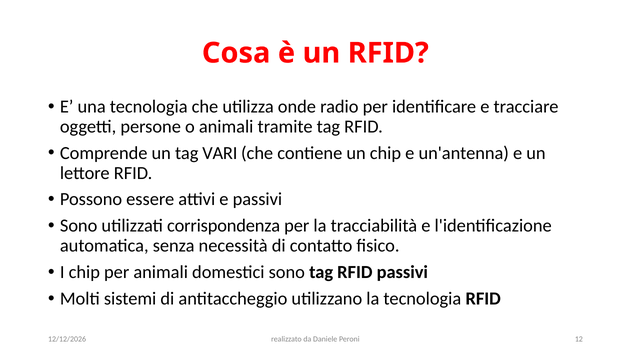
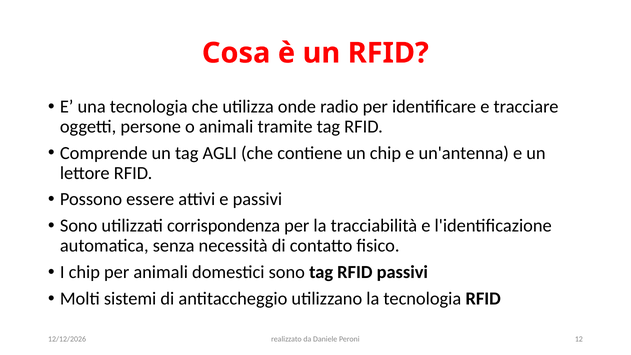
VARI: VARI -> AGLI
